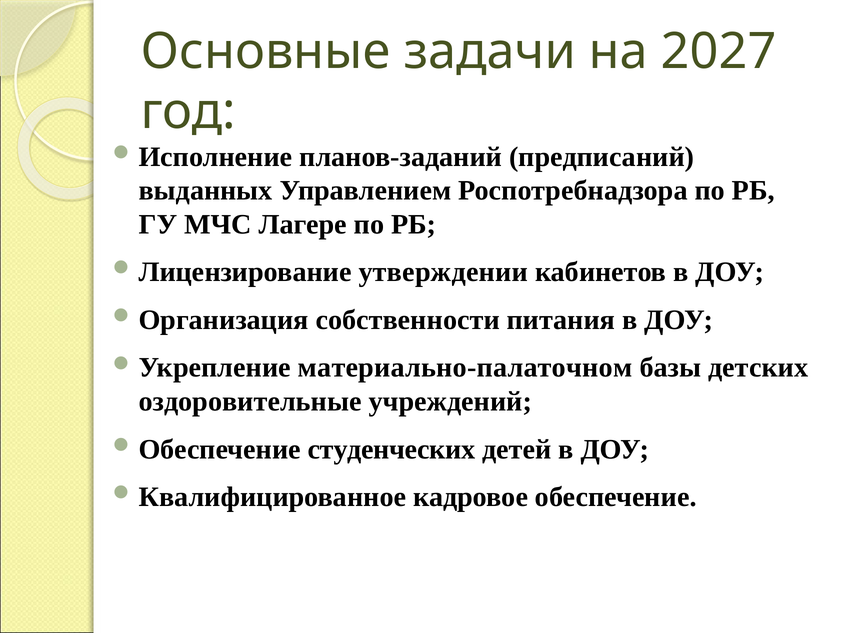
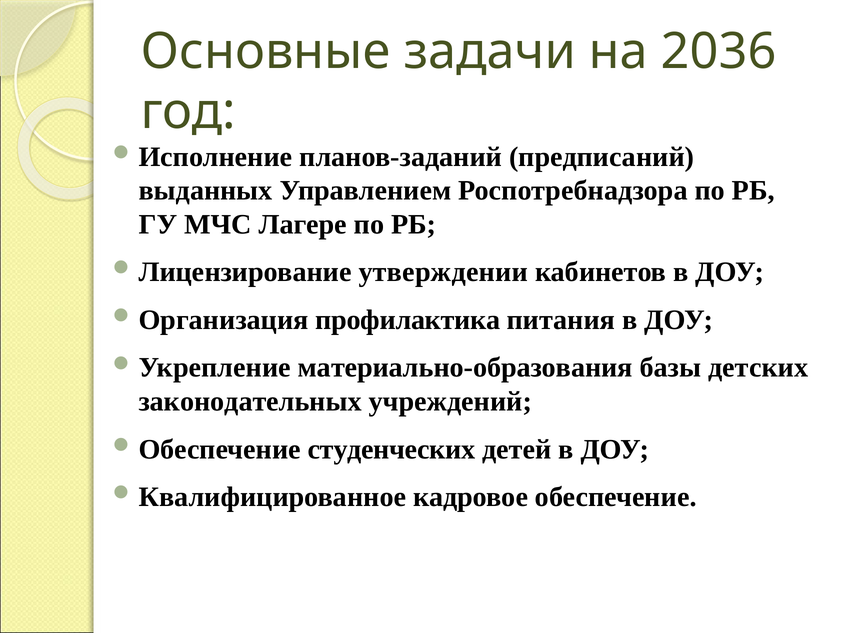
2027: 2027 -> 2036
собственности: собственности -> профилактика
материально-палаточном: материально-палаточном -> материально-образования
оздоровительные: оздоровительные -> законодательных
